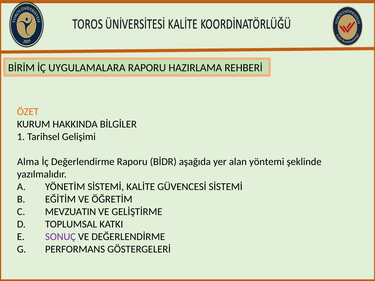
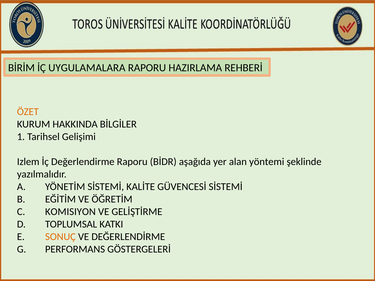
Alma: Alma -> Izlem
MEVZUATIN: MEVZUATIN -> KOMISIYON
SONUÇ colour: purple -> orange
